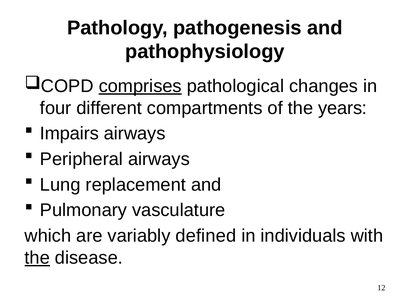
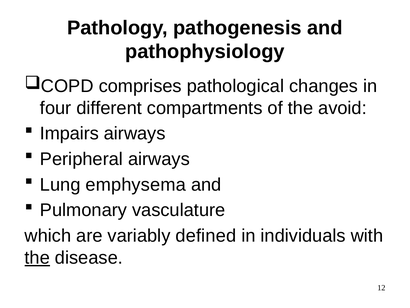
comprises underline: present -> none
years: years -> avoid
replacement: replacement -> emphysema
